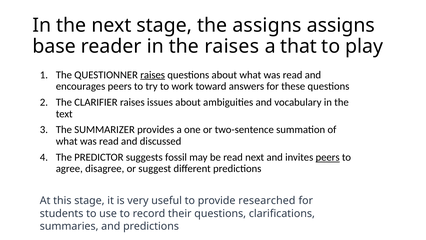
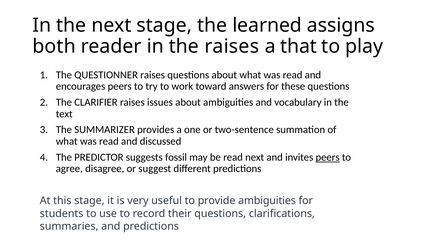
the assigns: assigns -> learned
base: base -> both
raises at (153, 75) underline: present -> none
provide researched: researched -> ambiguities
